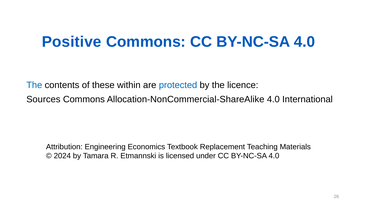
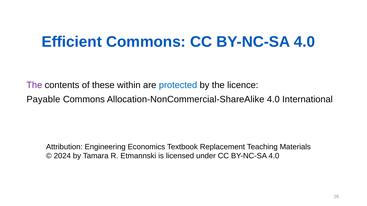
Positive: Positive -> Efficient
The at (34, 85) colour: blue -> purple
Sources: Sources -> Payable
